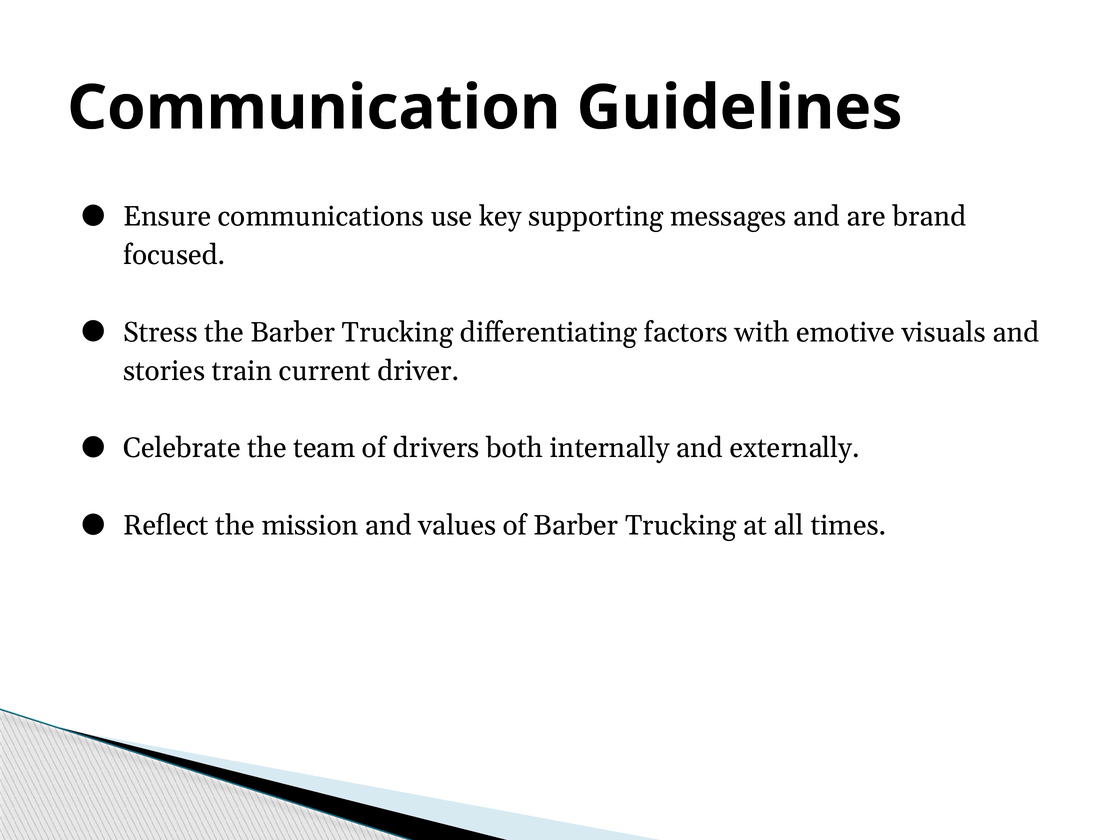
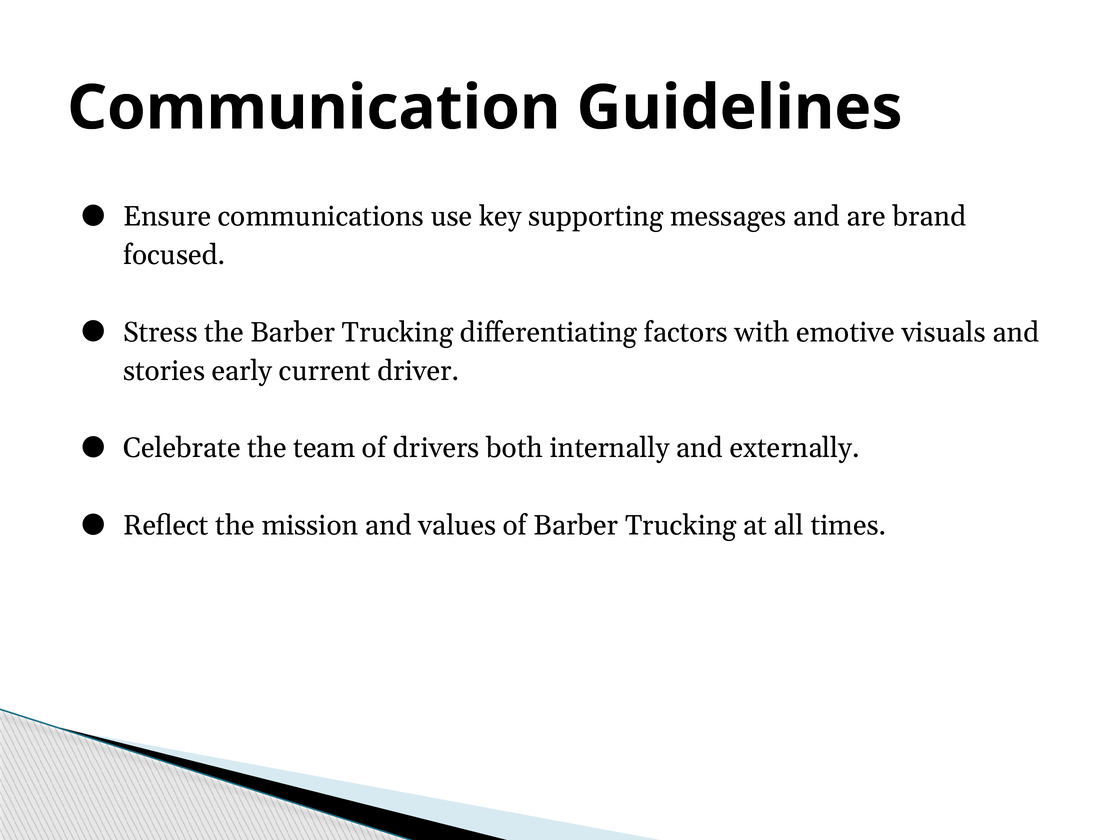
train: train -> early
